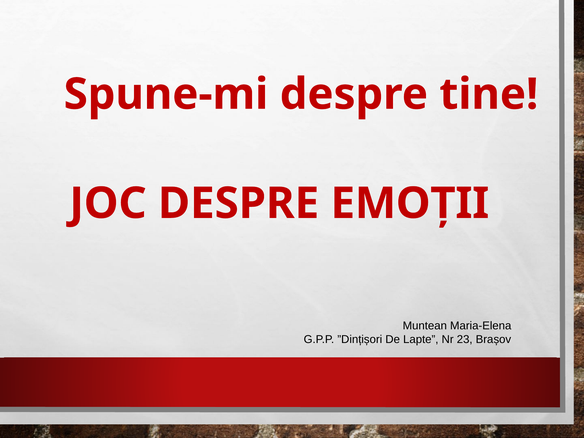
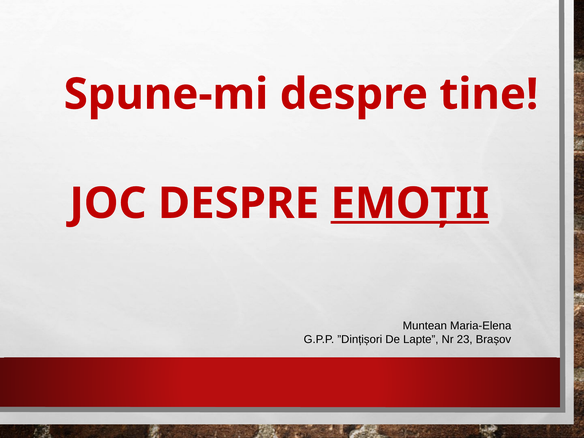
EMOȚII underline: none -> present
